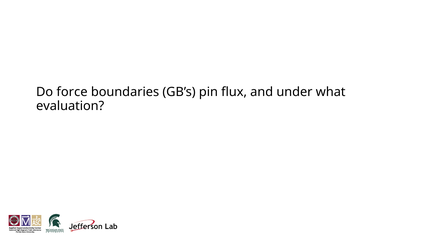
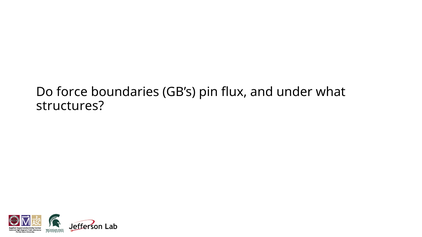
evaluation: evaluation -> structures
